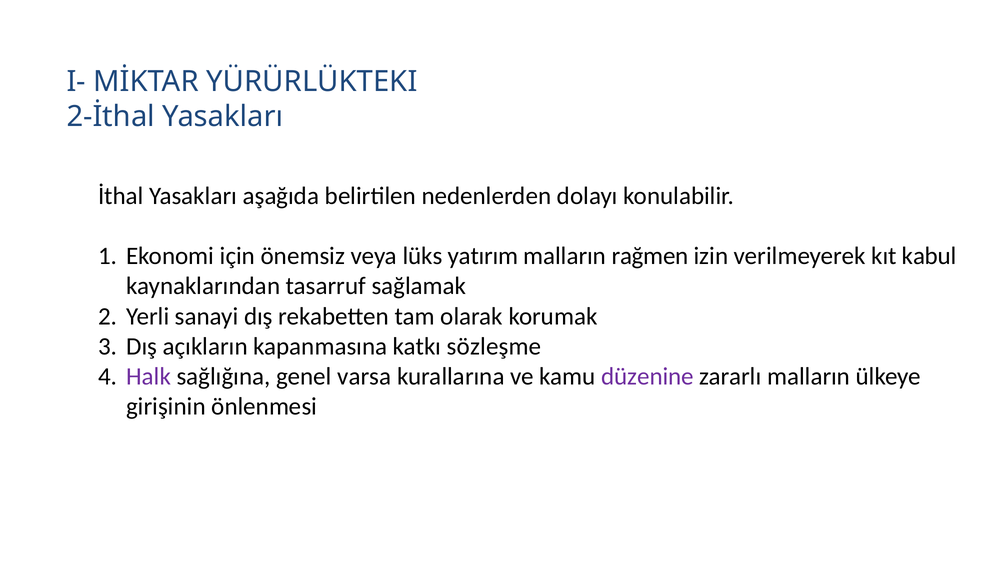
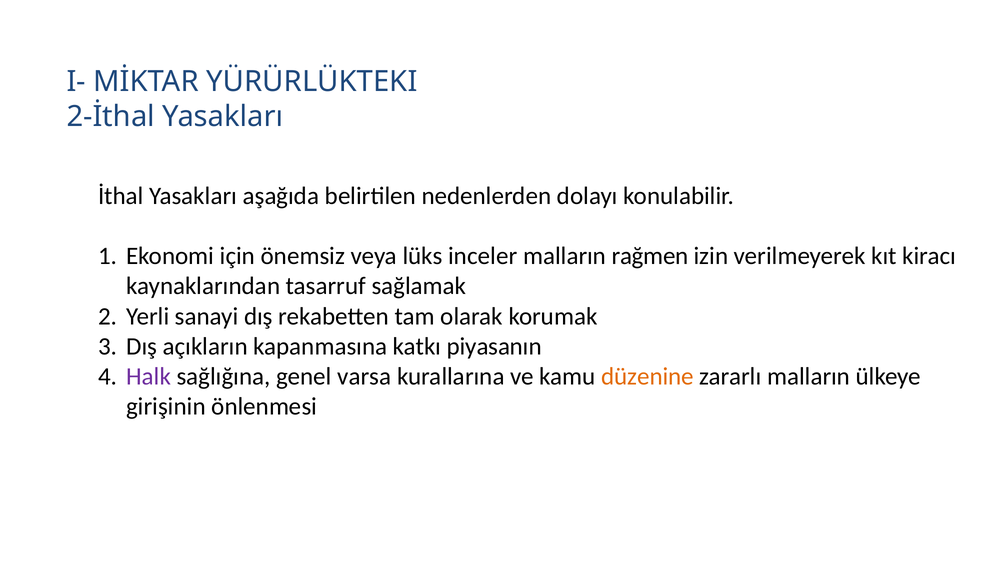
yatırım: yatırım -> inceler
kabul: kabul -> kiracı
sözleşme: sözleşme -> piyasanın
düzenine colour: purple -> orange
